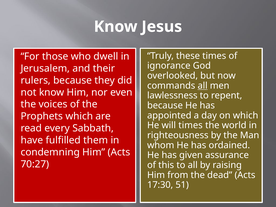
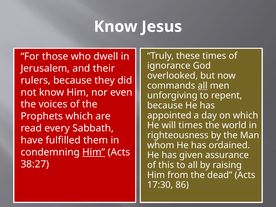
lawlessness: lawlessness -> unforgiving
Him at (94, 152) underline: none -> present
70:27: 70:27 -> 38:27
51: 51 -> 86
